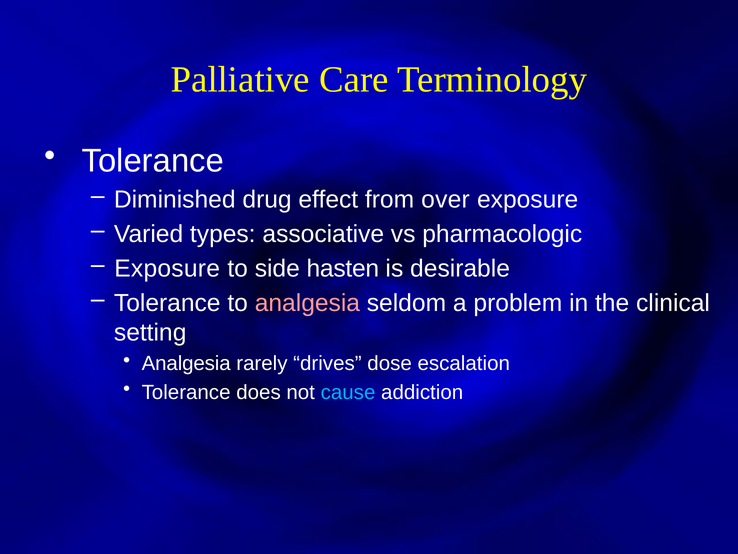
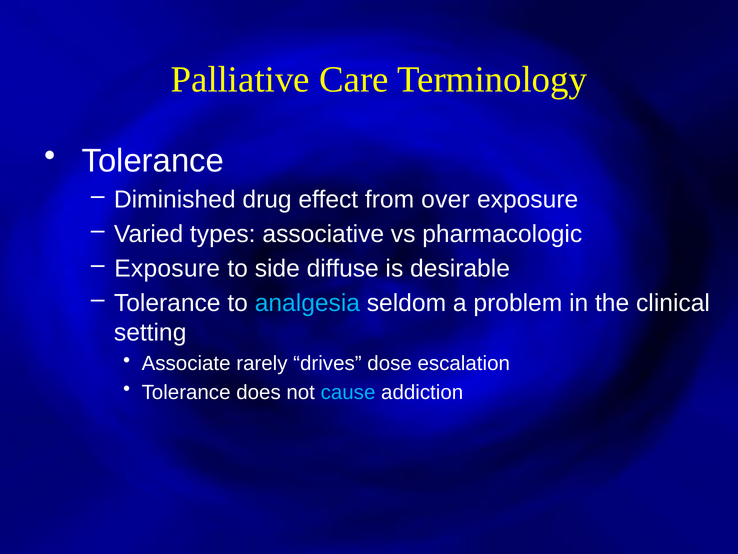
hasten: hasten -> diffuse
analgesia at (307, 303) colour: pink -> light blue
Analgesia at (186, 363): Analgesia -> Associate
